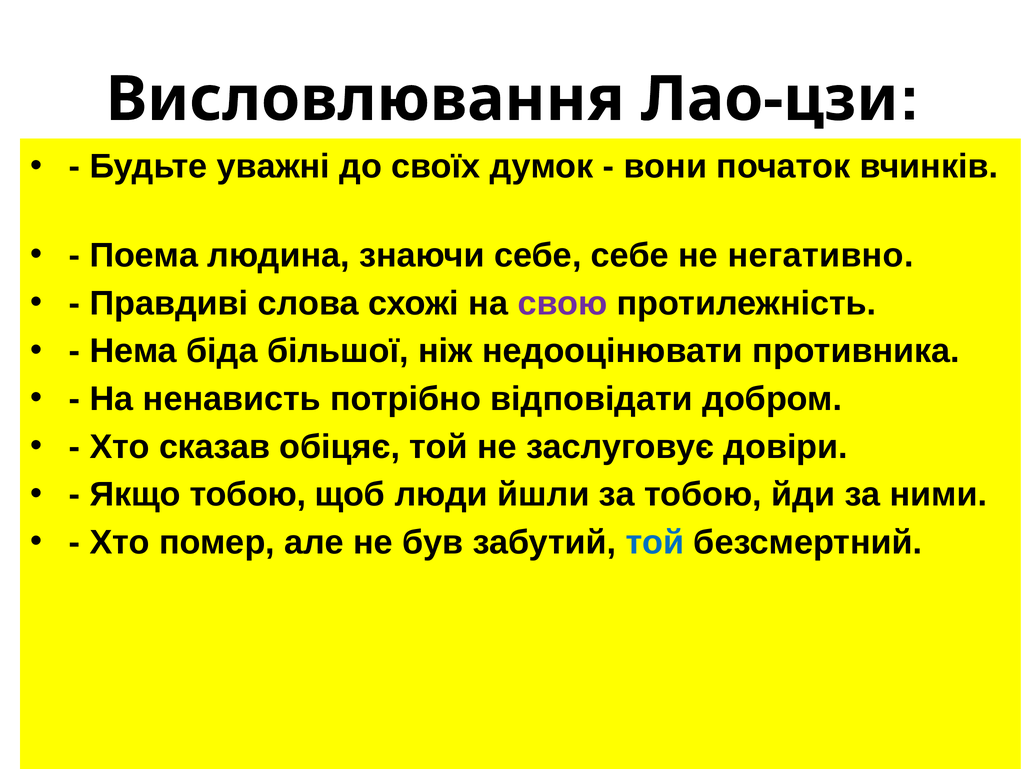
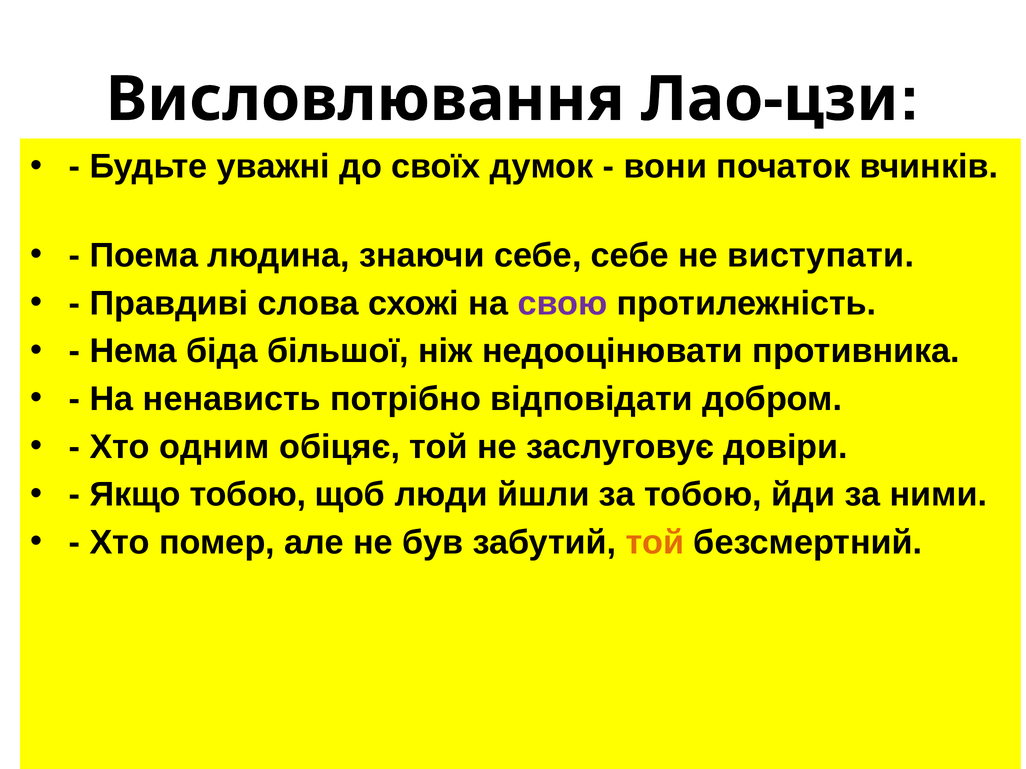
негативно: негативно -> виступати
сказав: сказав -> одним
той at (655, 543) colour: blue -> orange
